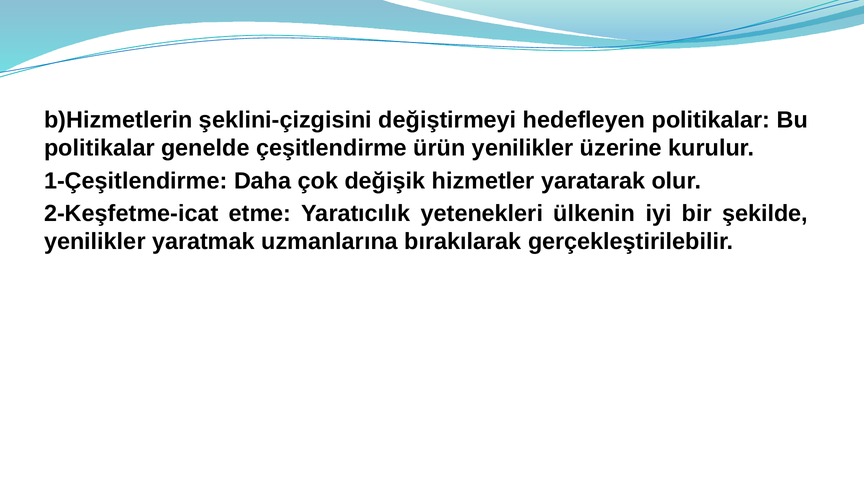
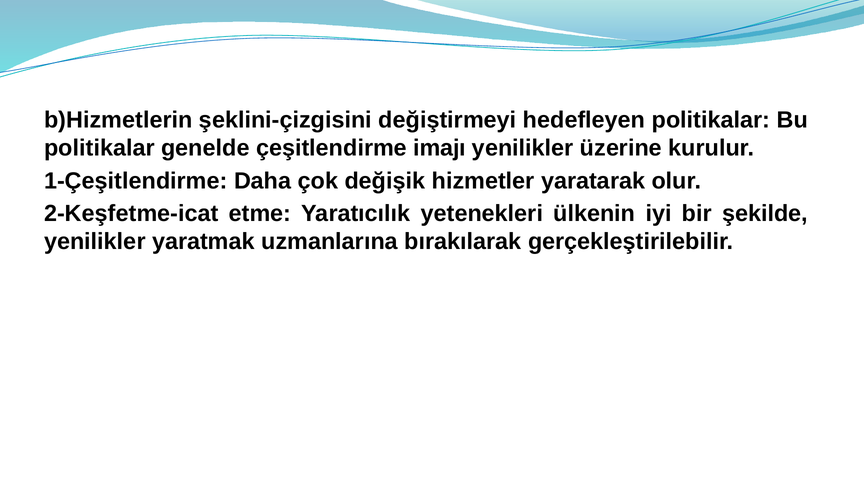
ürün: ürün -> imajı
